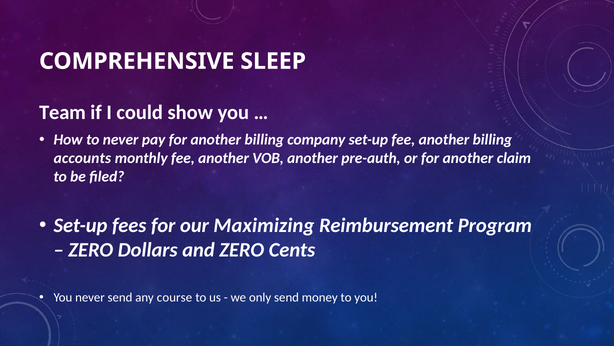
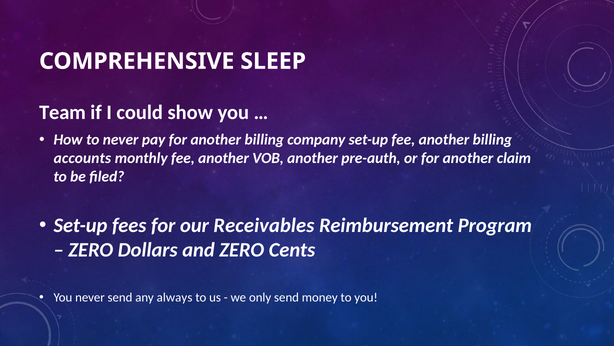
Maximizing: Maximizing -> Receivables
course: course -> always
